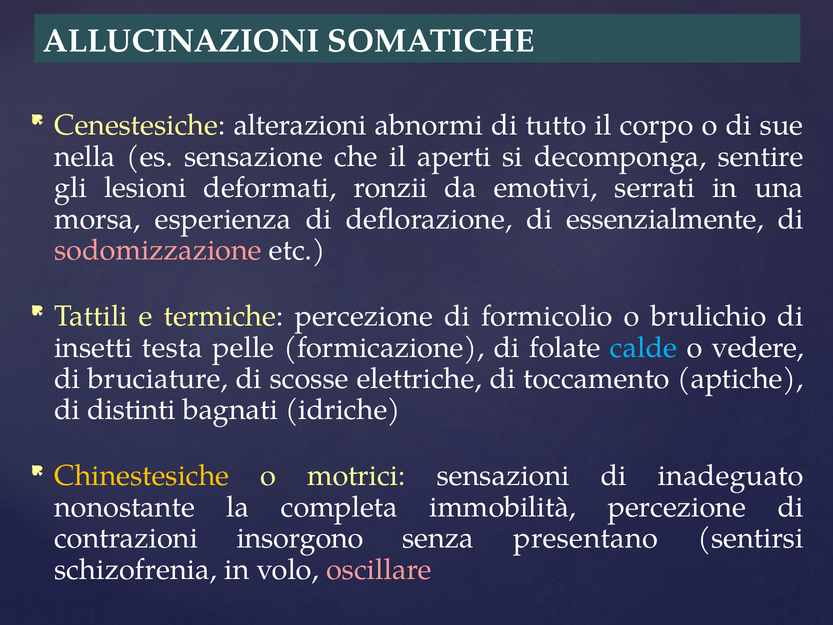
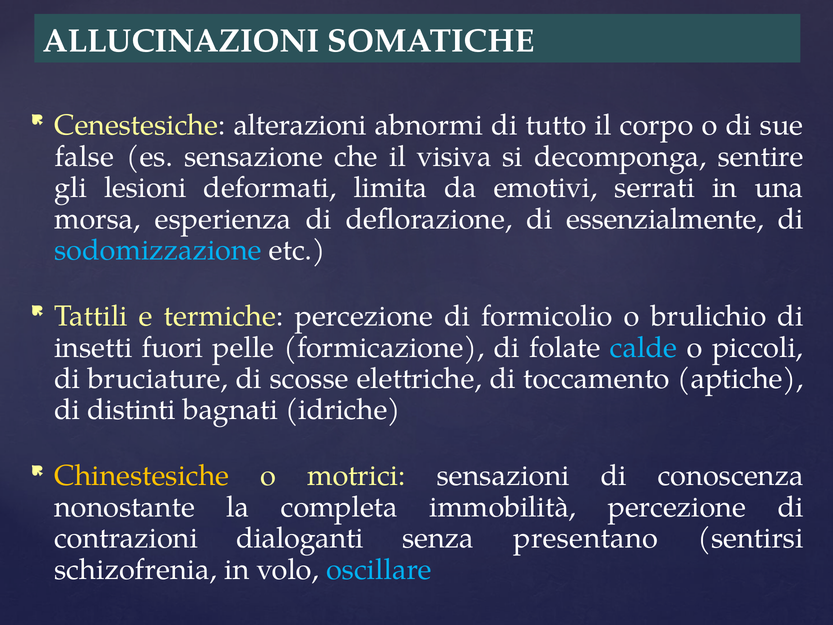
nella: nella -> false
aperti: aperti -> visiva
ronzii: ronzii -> limita
sodomizzazione colour: pink -> light blue
testa: testa -> fuori
vedere: vedere -> piccoli
inadeguato: inadeguato -> conoscenza
insorgono: insorgono -> dialoganti
oscillare colour: pink -> light blue
